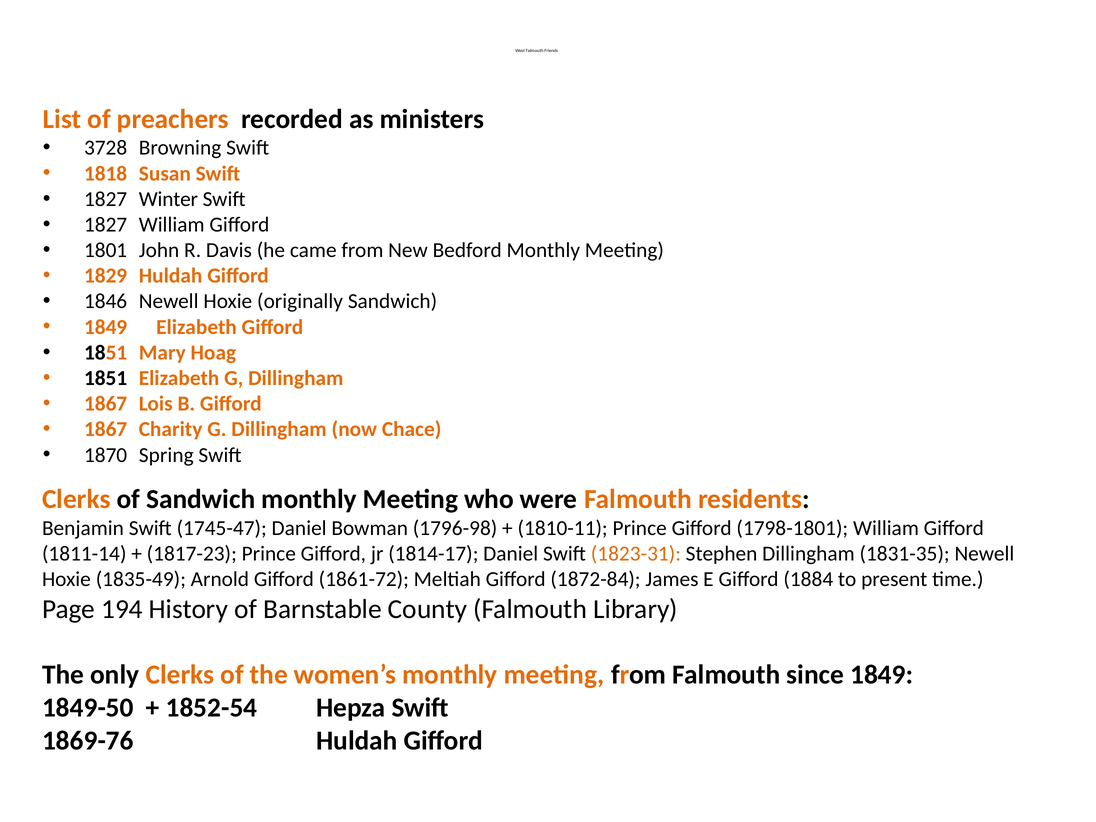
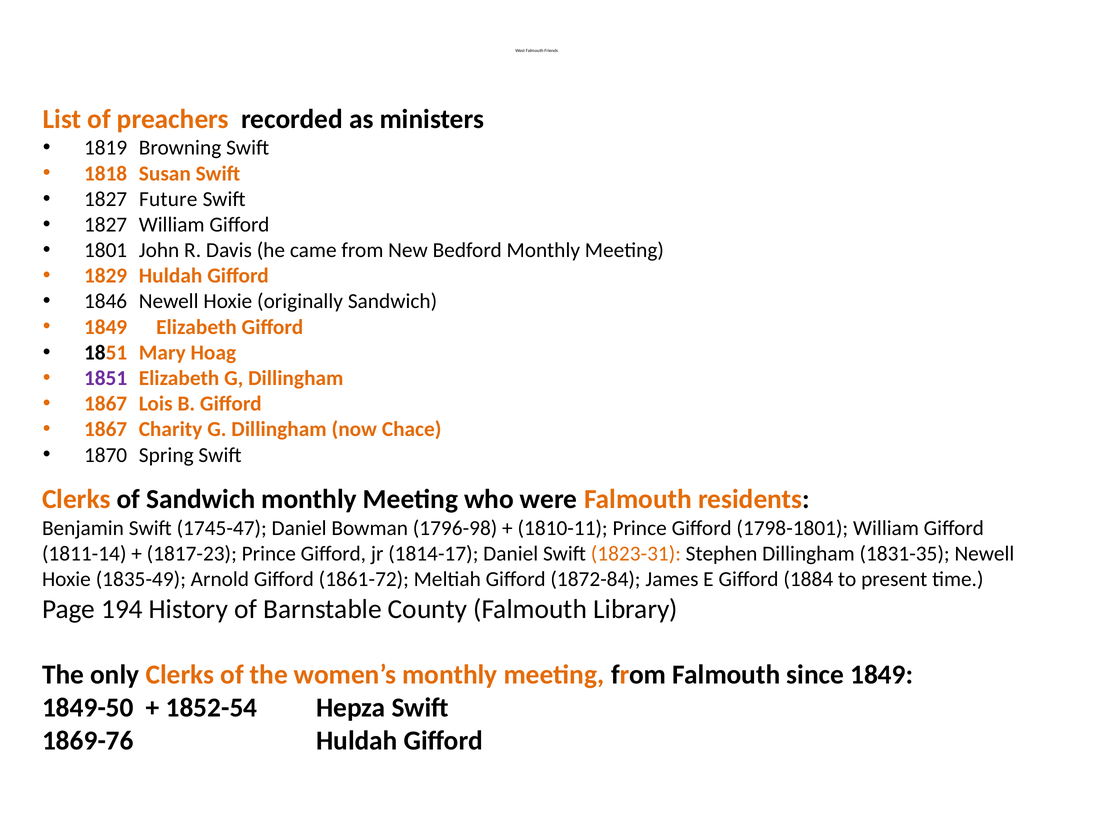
3728: 3728 -> 1819
Winter: Winter -> Future
1851 at (106, 378) colour: black -> purple
